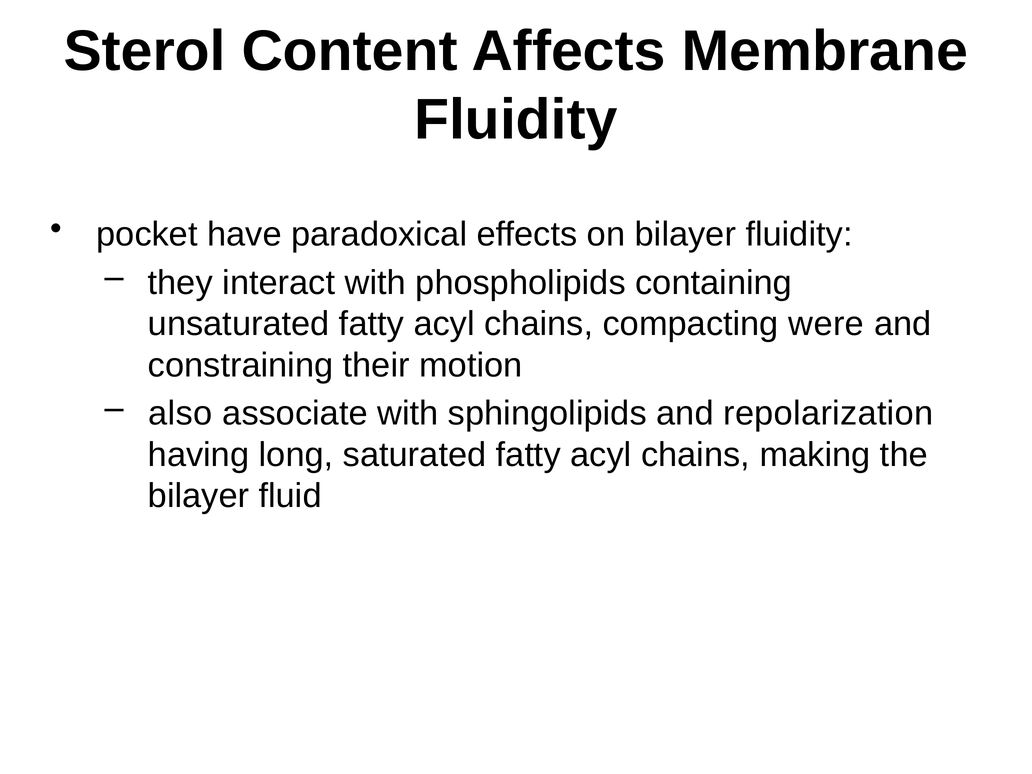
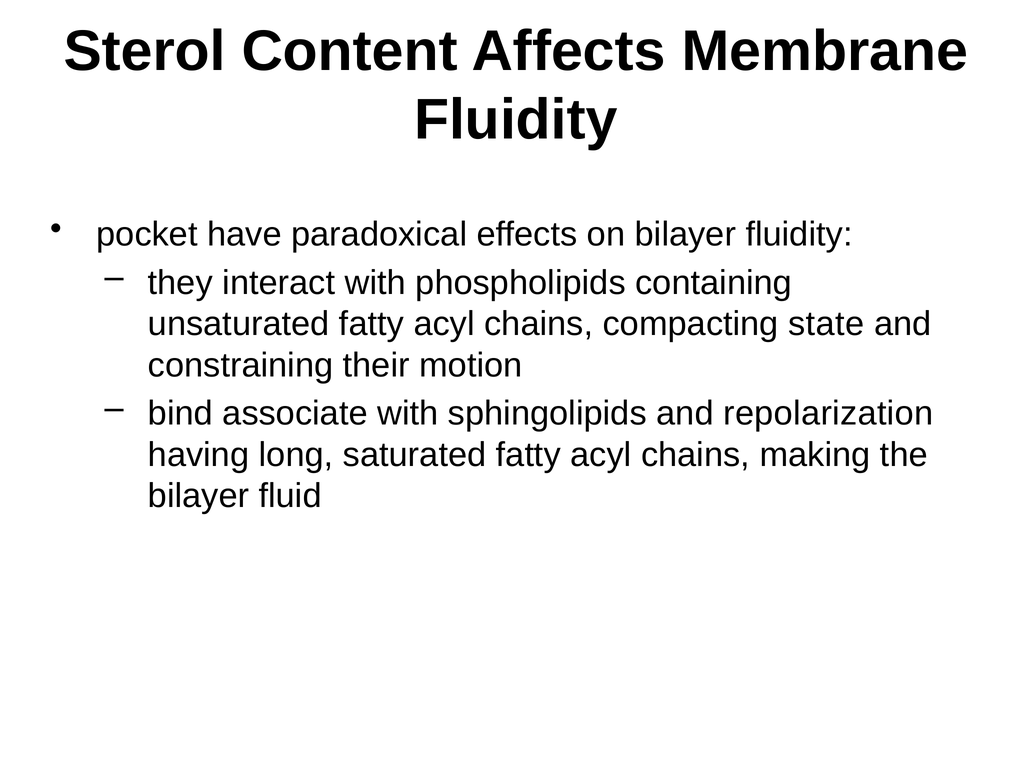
were: were -> state
also: also -> bind
